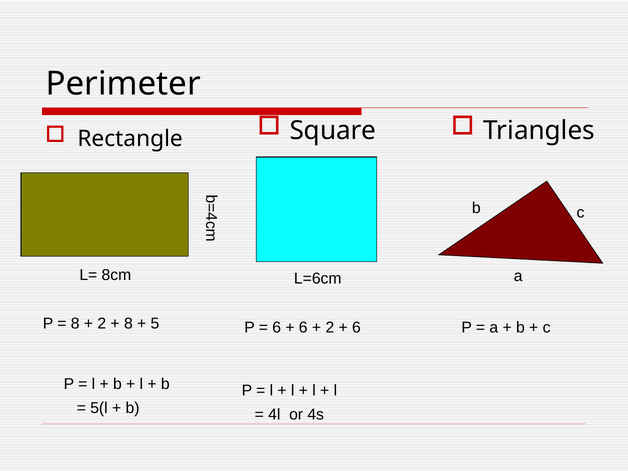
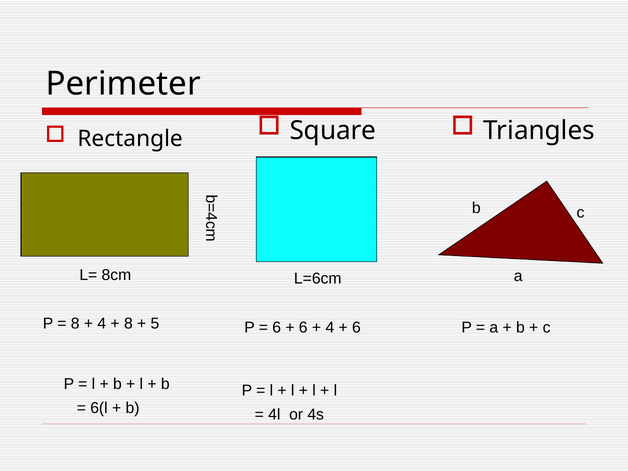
2 at (102, 323): 2 -> 4
2 at (330, 328): 2 -> 4
5(l: 5(l -> 6(l
